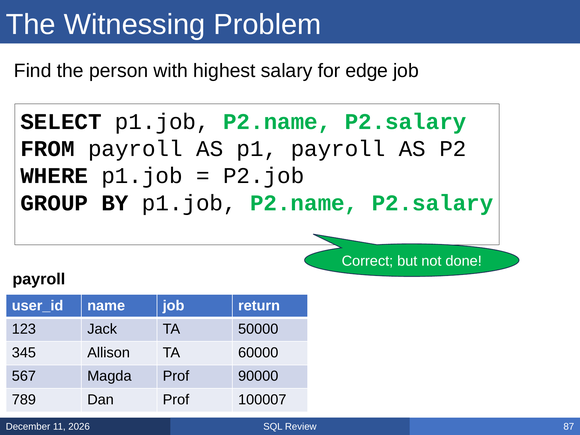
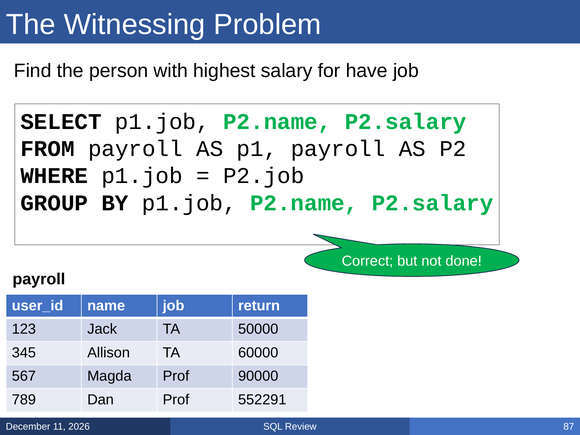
edge: edge -> have
100007: 100007 -> 552291
